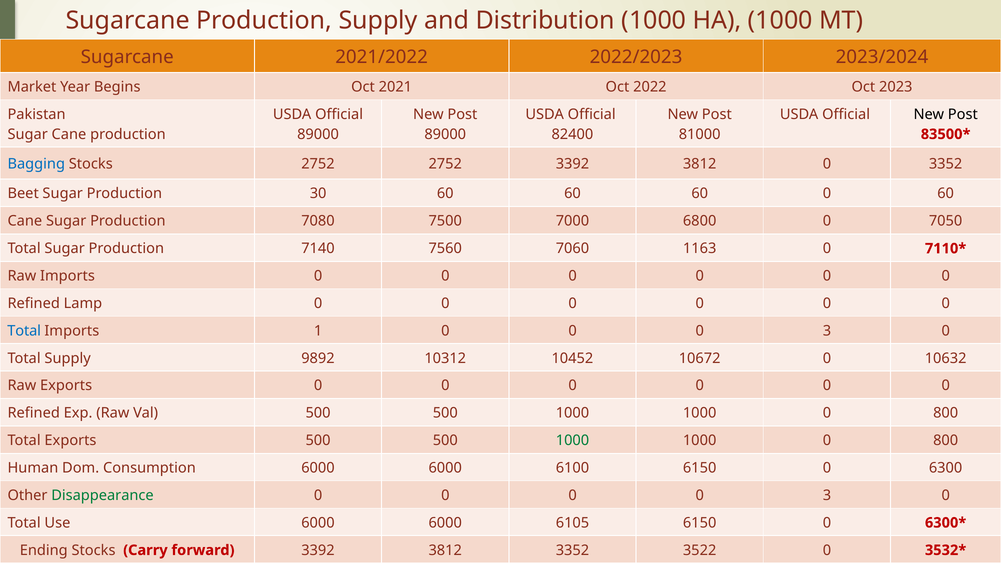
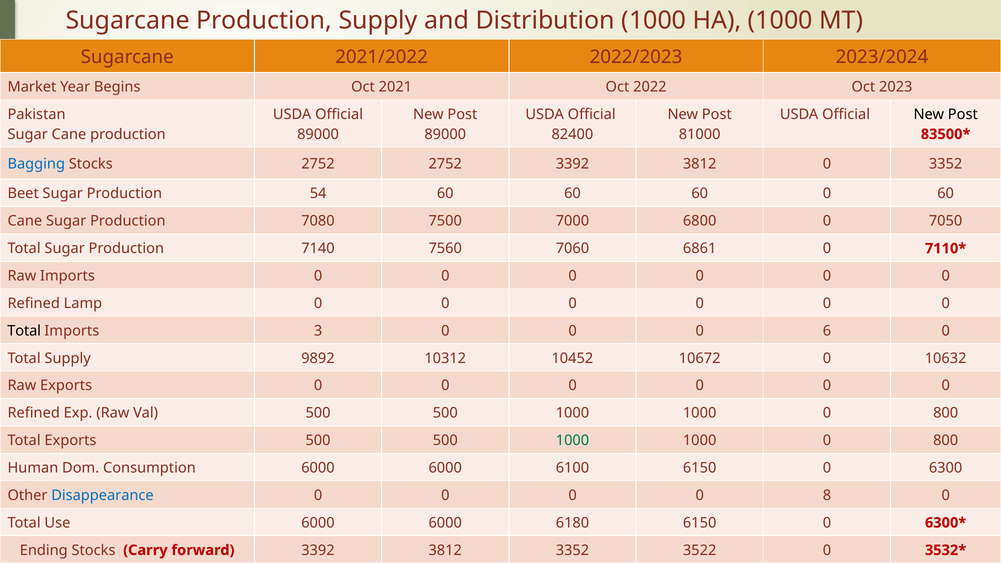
30: 30 -> 54
1163: 1163 -> 6861
Total at (24, 331) colour: blue -> black
1: 1 -> 3
3 at (827, 331): 3 -> 6
Disappearance colour: green -> blue
3 at (827, 495): 3 -> 8
6105: 6105 -> 6180
